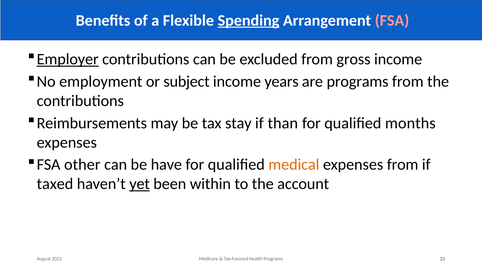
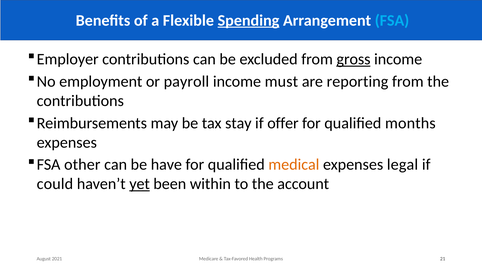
FSA at (392, 20) colour: pink -> light blue
Employer underline: present -> none
gross underline: none -> present
subject: subject -> payroll
years: years -> must
are programs: programs -> reporting
than: than -> offer
expenses from: from -> legal
taxed: taxed -> could
